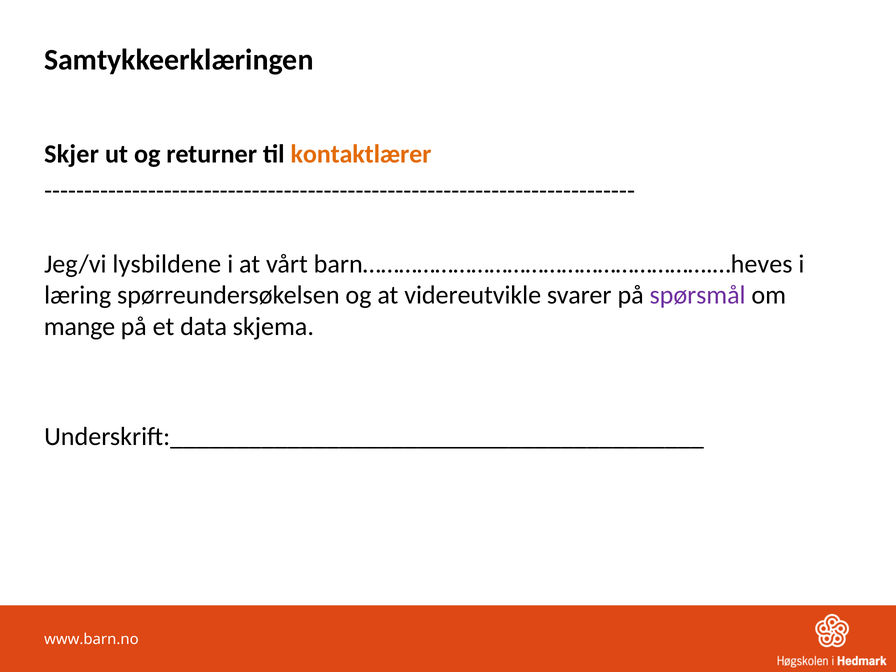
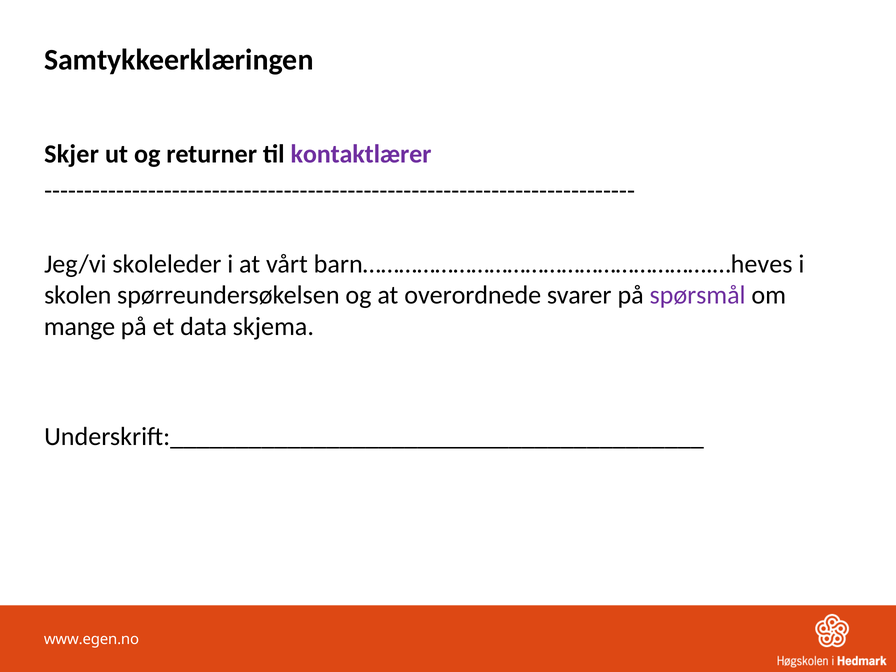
kontaktlærer colour: orange -> purple
lysbildene: lysbildene -> skoleleder
læring: læring -> skolen
videreutvikle: videreutvikle -> overordnede
www.barn.no: www.barn.no -> www.egen.no
